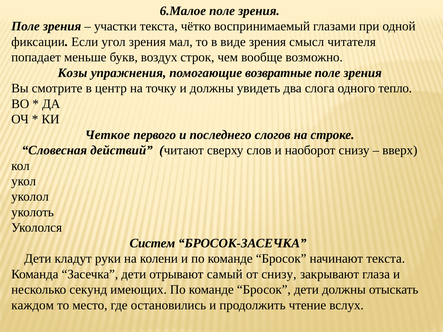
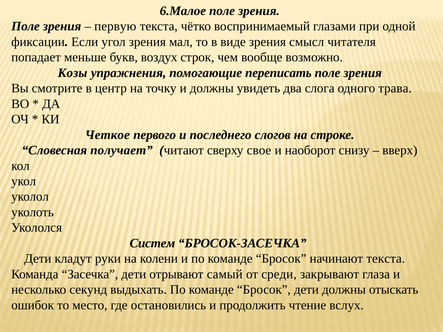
участки: участки -> первую
возвратные: возвратные -> переписать
тепло: тепло -> трава
действий: действий -> получает
слов: слов -> свое
от снизу: снизу -> среди
имеющих: имеющих -> выдыхать
каждом: каждом -> ошибок
